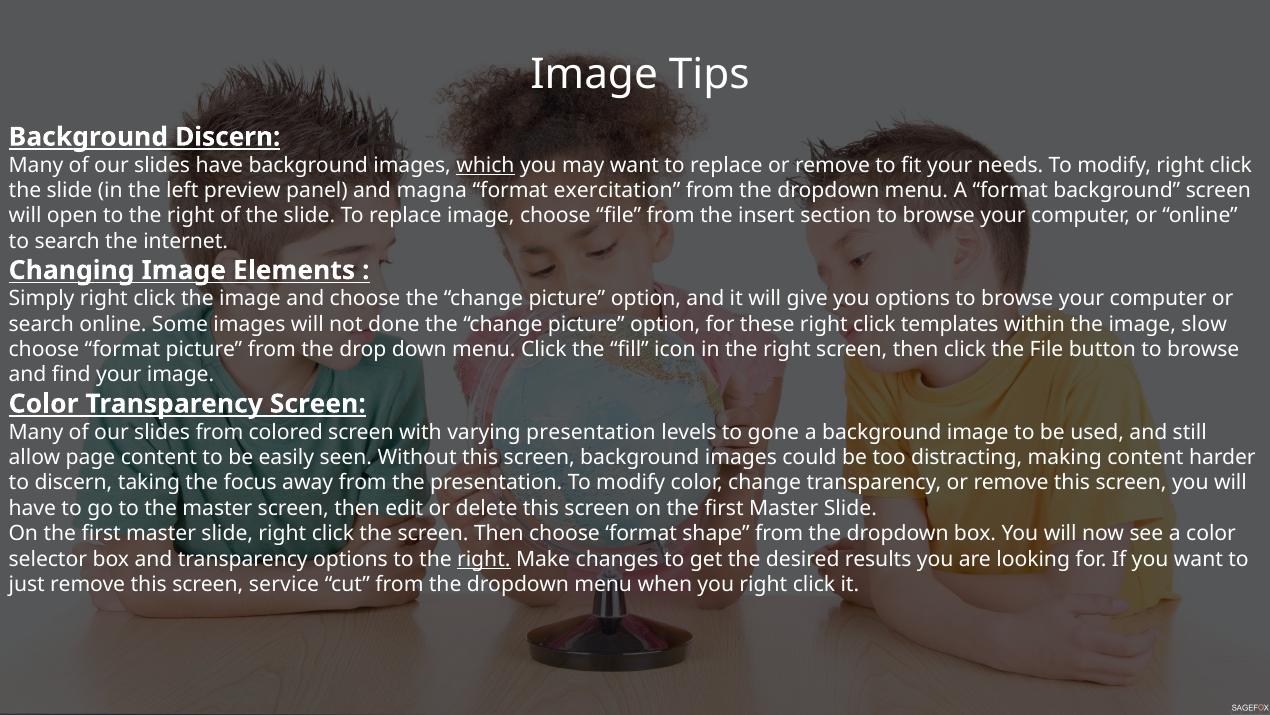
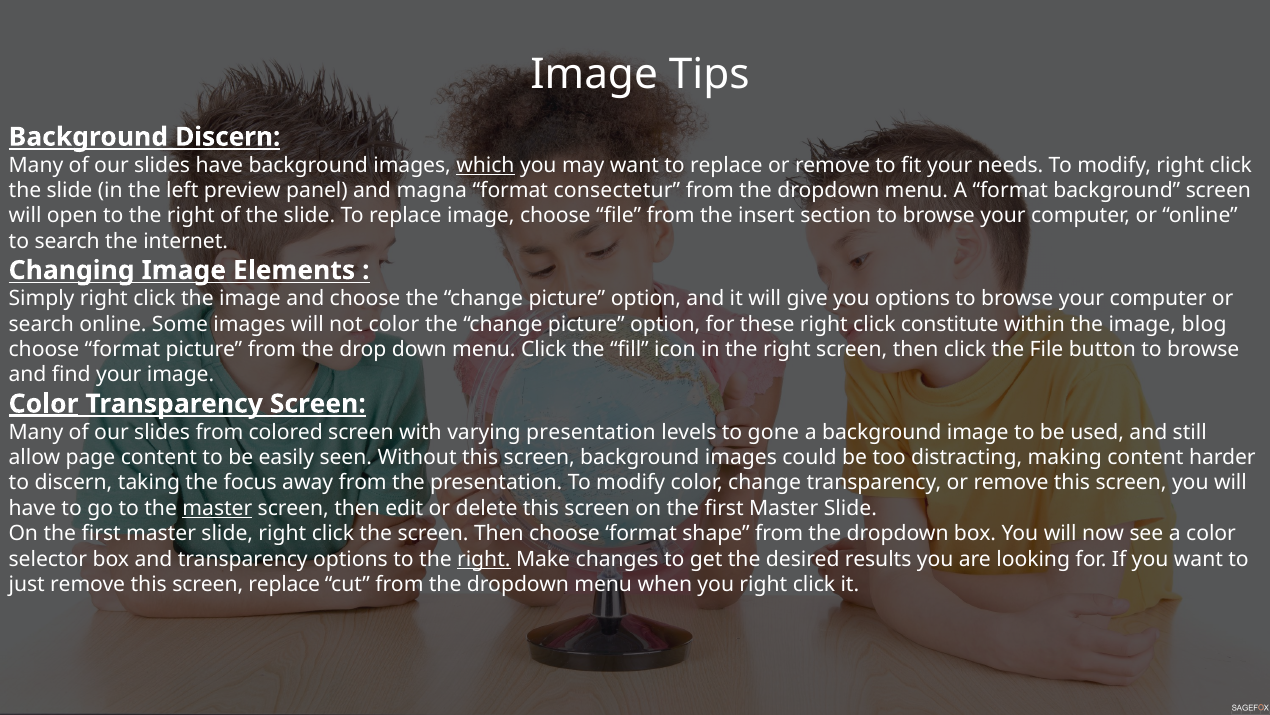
exercitation: exercitation -> consectetur
not done: done -> color
templates: templates -> constitute
slow: slow -> blog
Color at (44, 403) underline: none -> present
master at (217, 508) underline: none -> present
screen service: service -> replace
